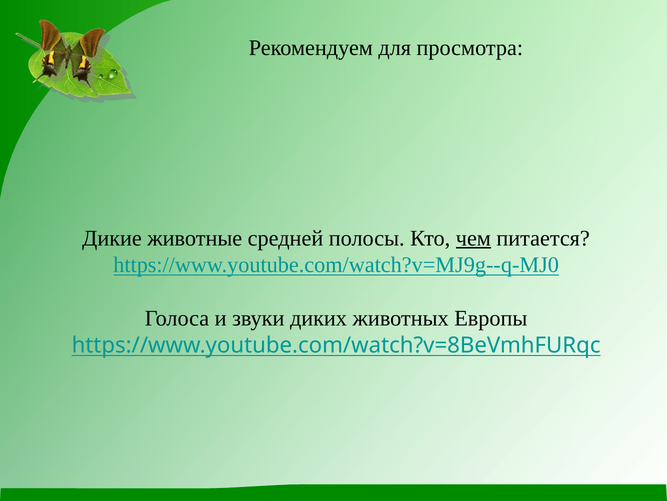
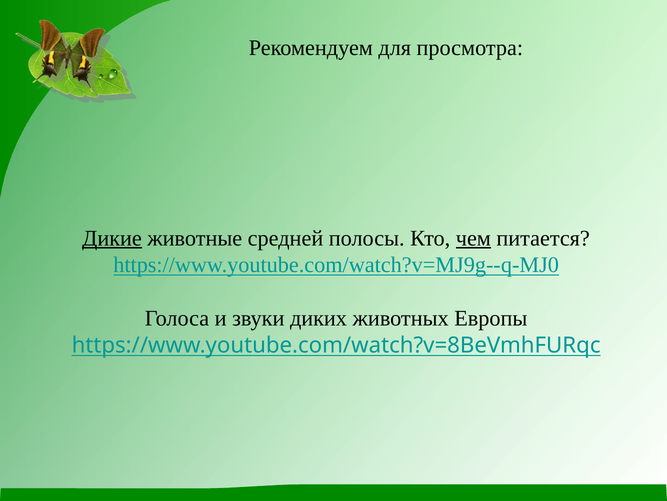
Дикие underline: none -> present
